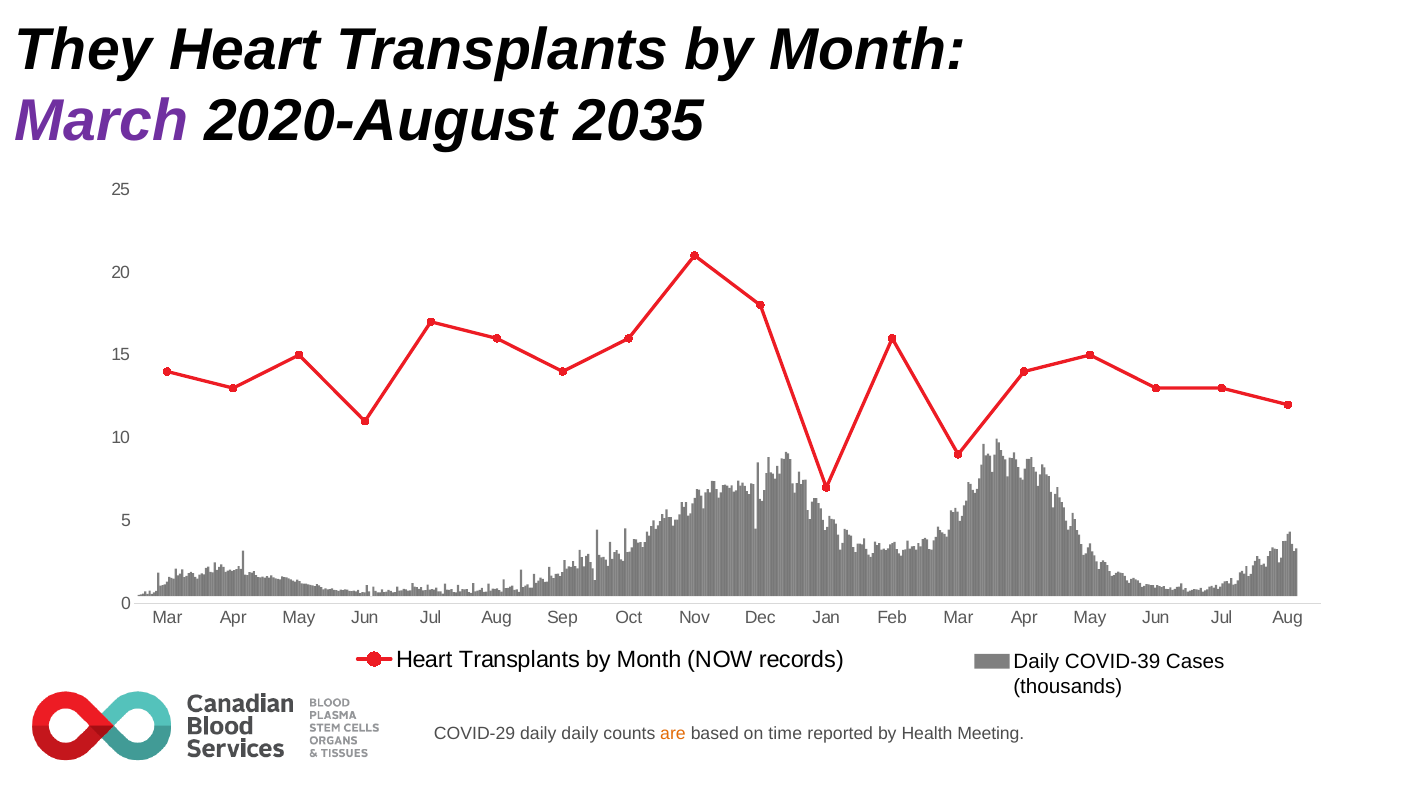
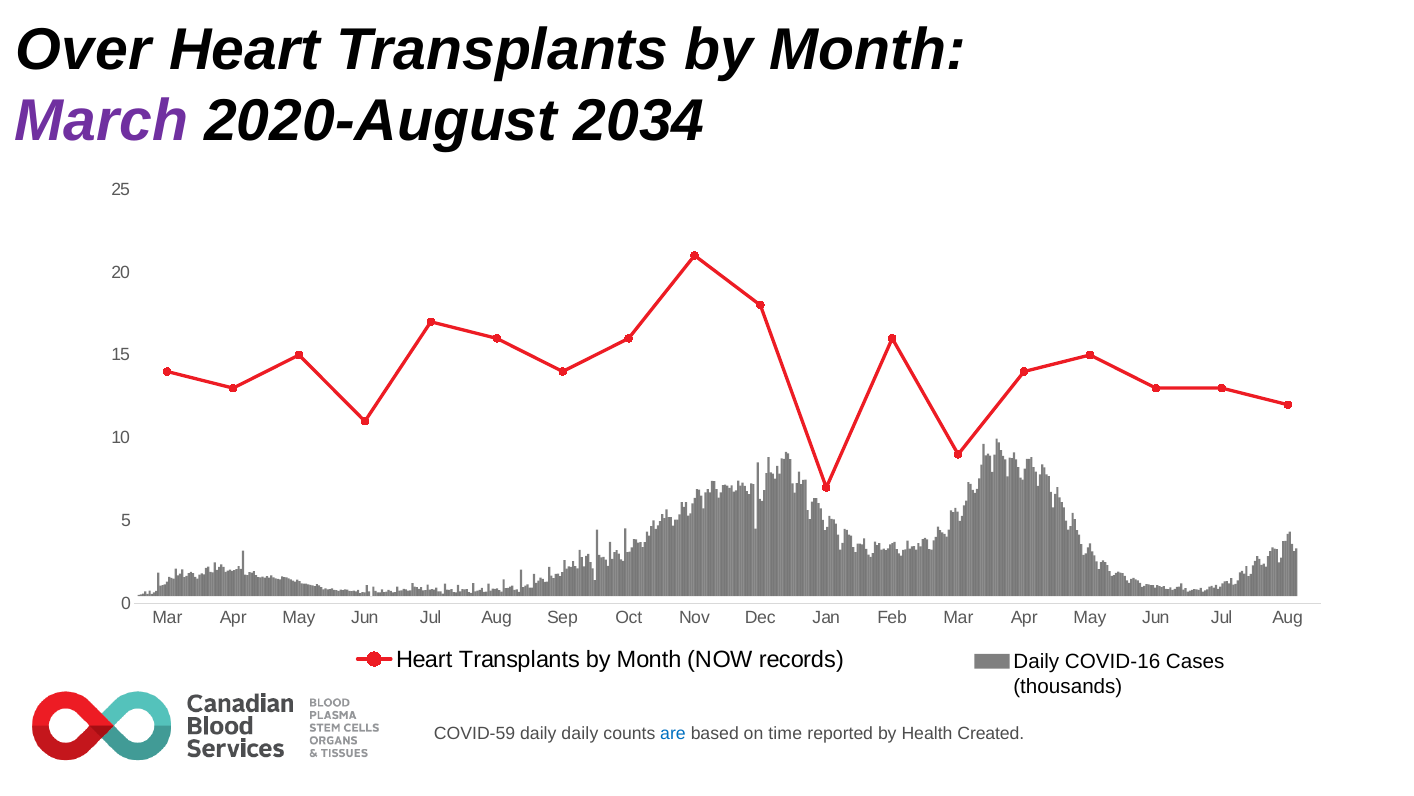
They: They -> Over
2035: 2035 -> 2034
COVID-39: COVID-39 -> COVID-16
COVID-29: COVID-29 -> COVID-59
are colour: orange -> blue
Meeting: Meeting -> Created
